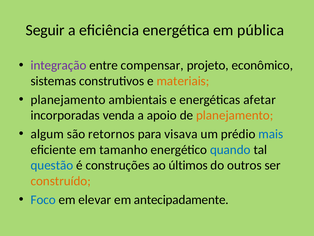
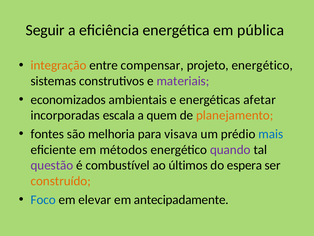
integração colour: purple -> orange
projeto econômico: econômico -> energético
materiais colour: orange -> purple
planejamento at (68, 99): planejamento -> economizados
venda: venda -> escala
apoio: apoio -> quem
algum: algum -> fontes
retornos: retornos -> melhoria
tamanho: tamanho -> métodos
quando colour: blue -> purple
questão colour: blue -> purple
construções: construções -> combustível
outros: outros -> espera
